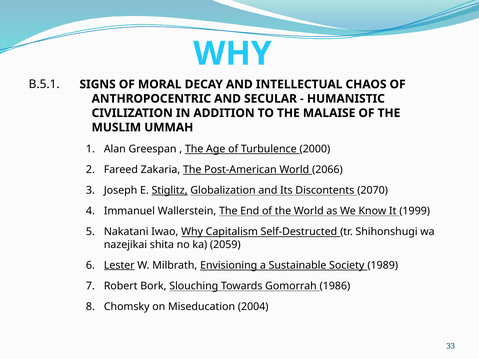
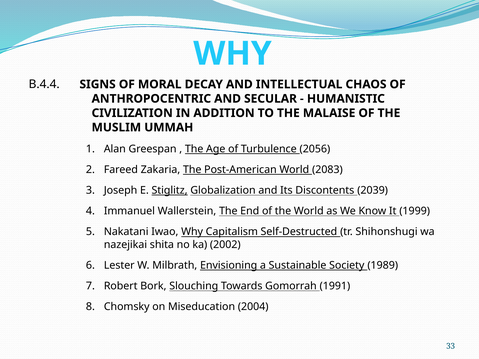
B.5.1: B.5.1 -> B.4.4
2000: 2000 -> 2056
2066: 2066 -> 2083
2070: 2070 -> 2039
2059: 2059 -> 2002
Lester underline: present -> none
1986: 1986 -> 1991
